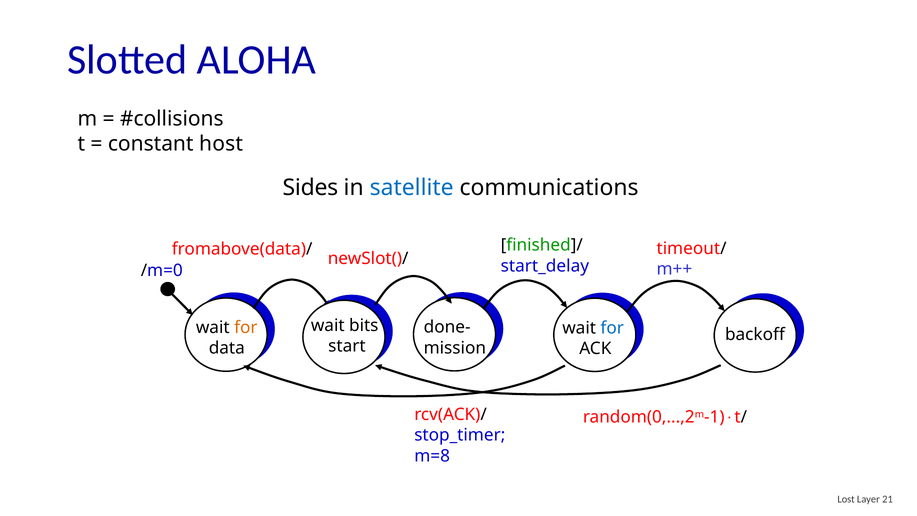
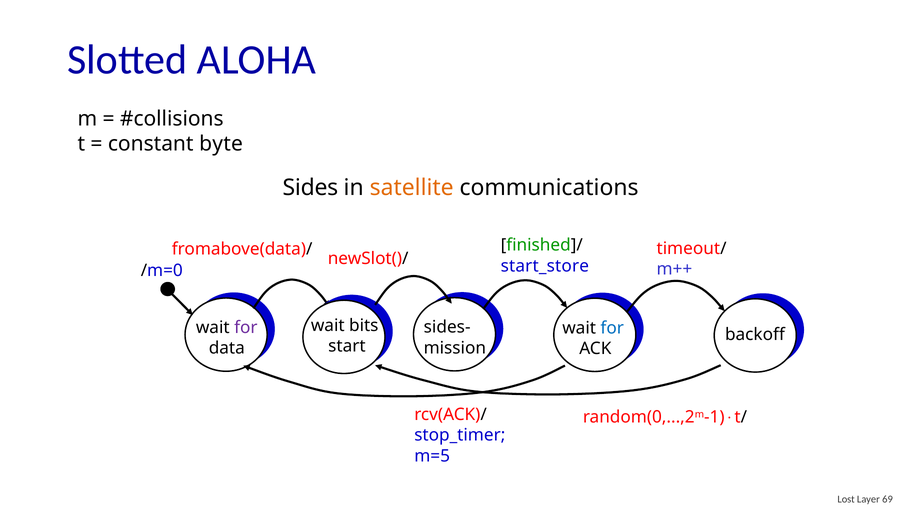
host: host -> byte
satellite colour: blue -> orange
start_delay: start_delay -> start_store
done-: done- -> sides-
for at (246, 327) colour: orange -> purple
m=8: m=8 -> m=5
21: 21 -> 69
